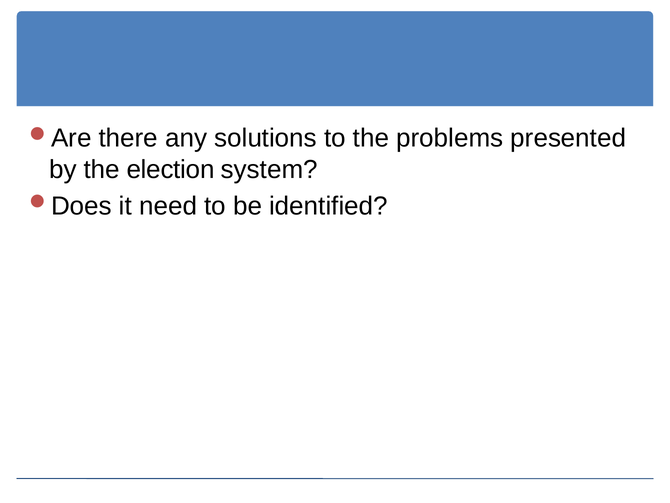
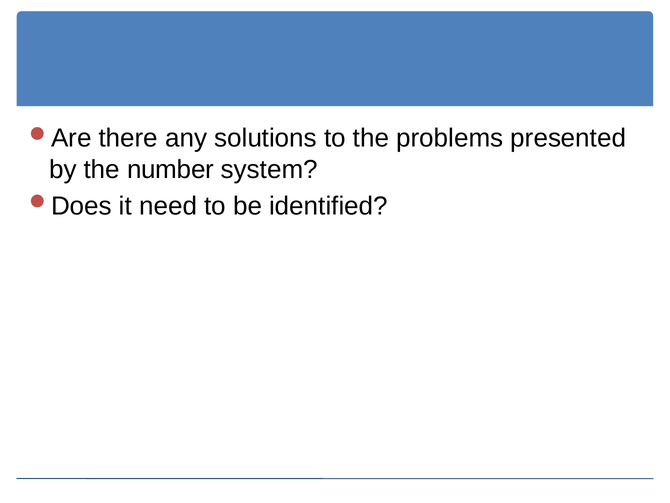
election: election -> number
